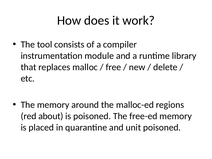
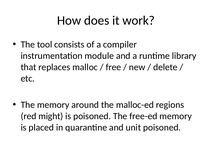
about: about -> might
